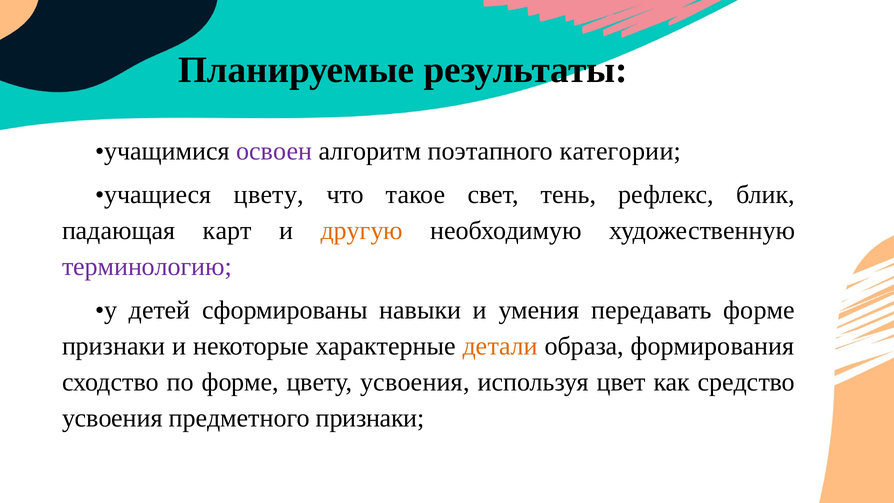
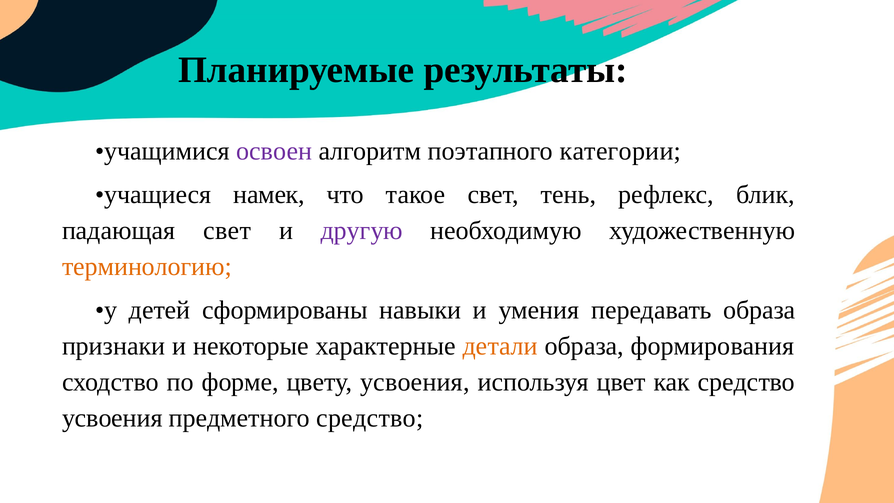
учащиеся цвету: цвету -> намек
падающая карт: карт -> свет
другую colour: orange -> purple
терминологию colour: purple -> orange
передавать форме: форме -> образа
предметного признаки: признаки -> средство
